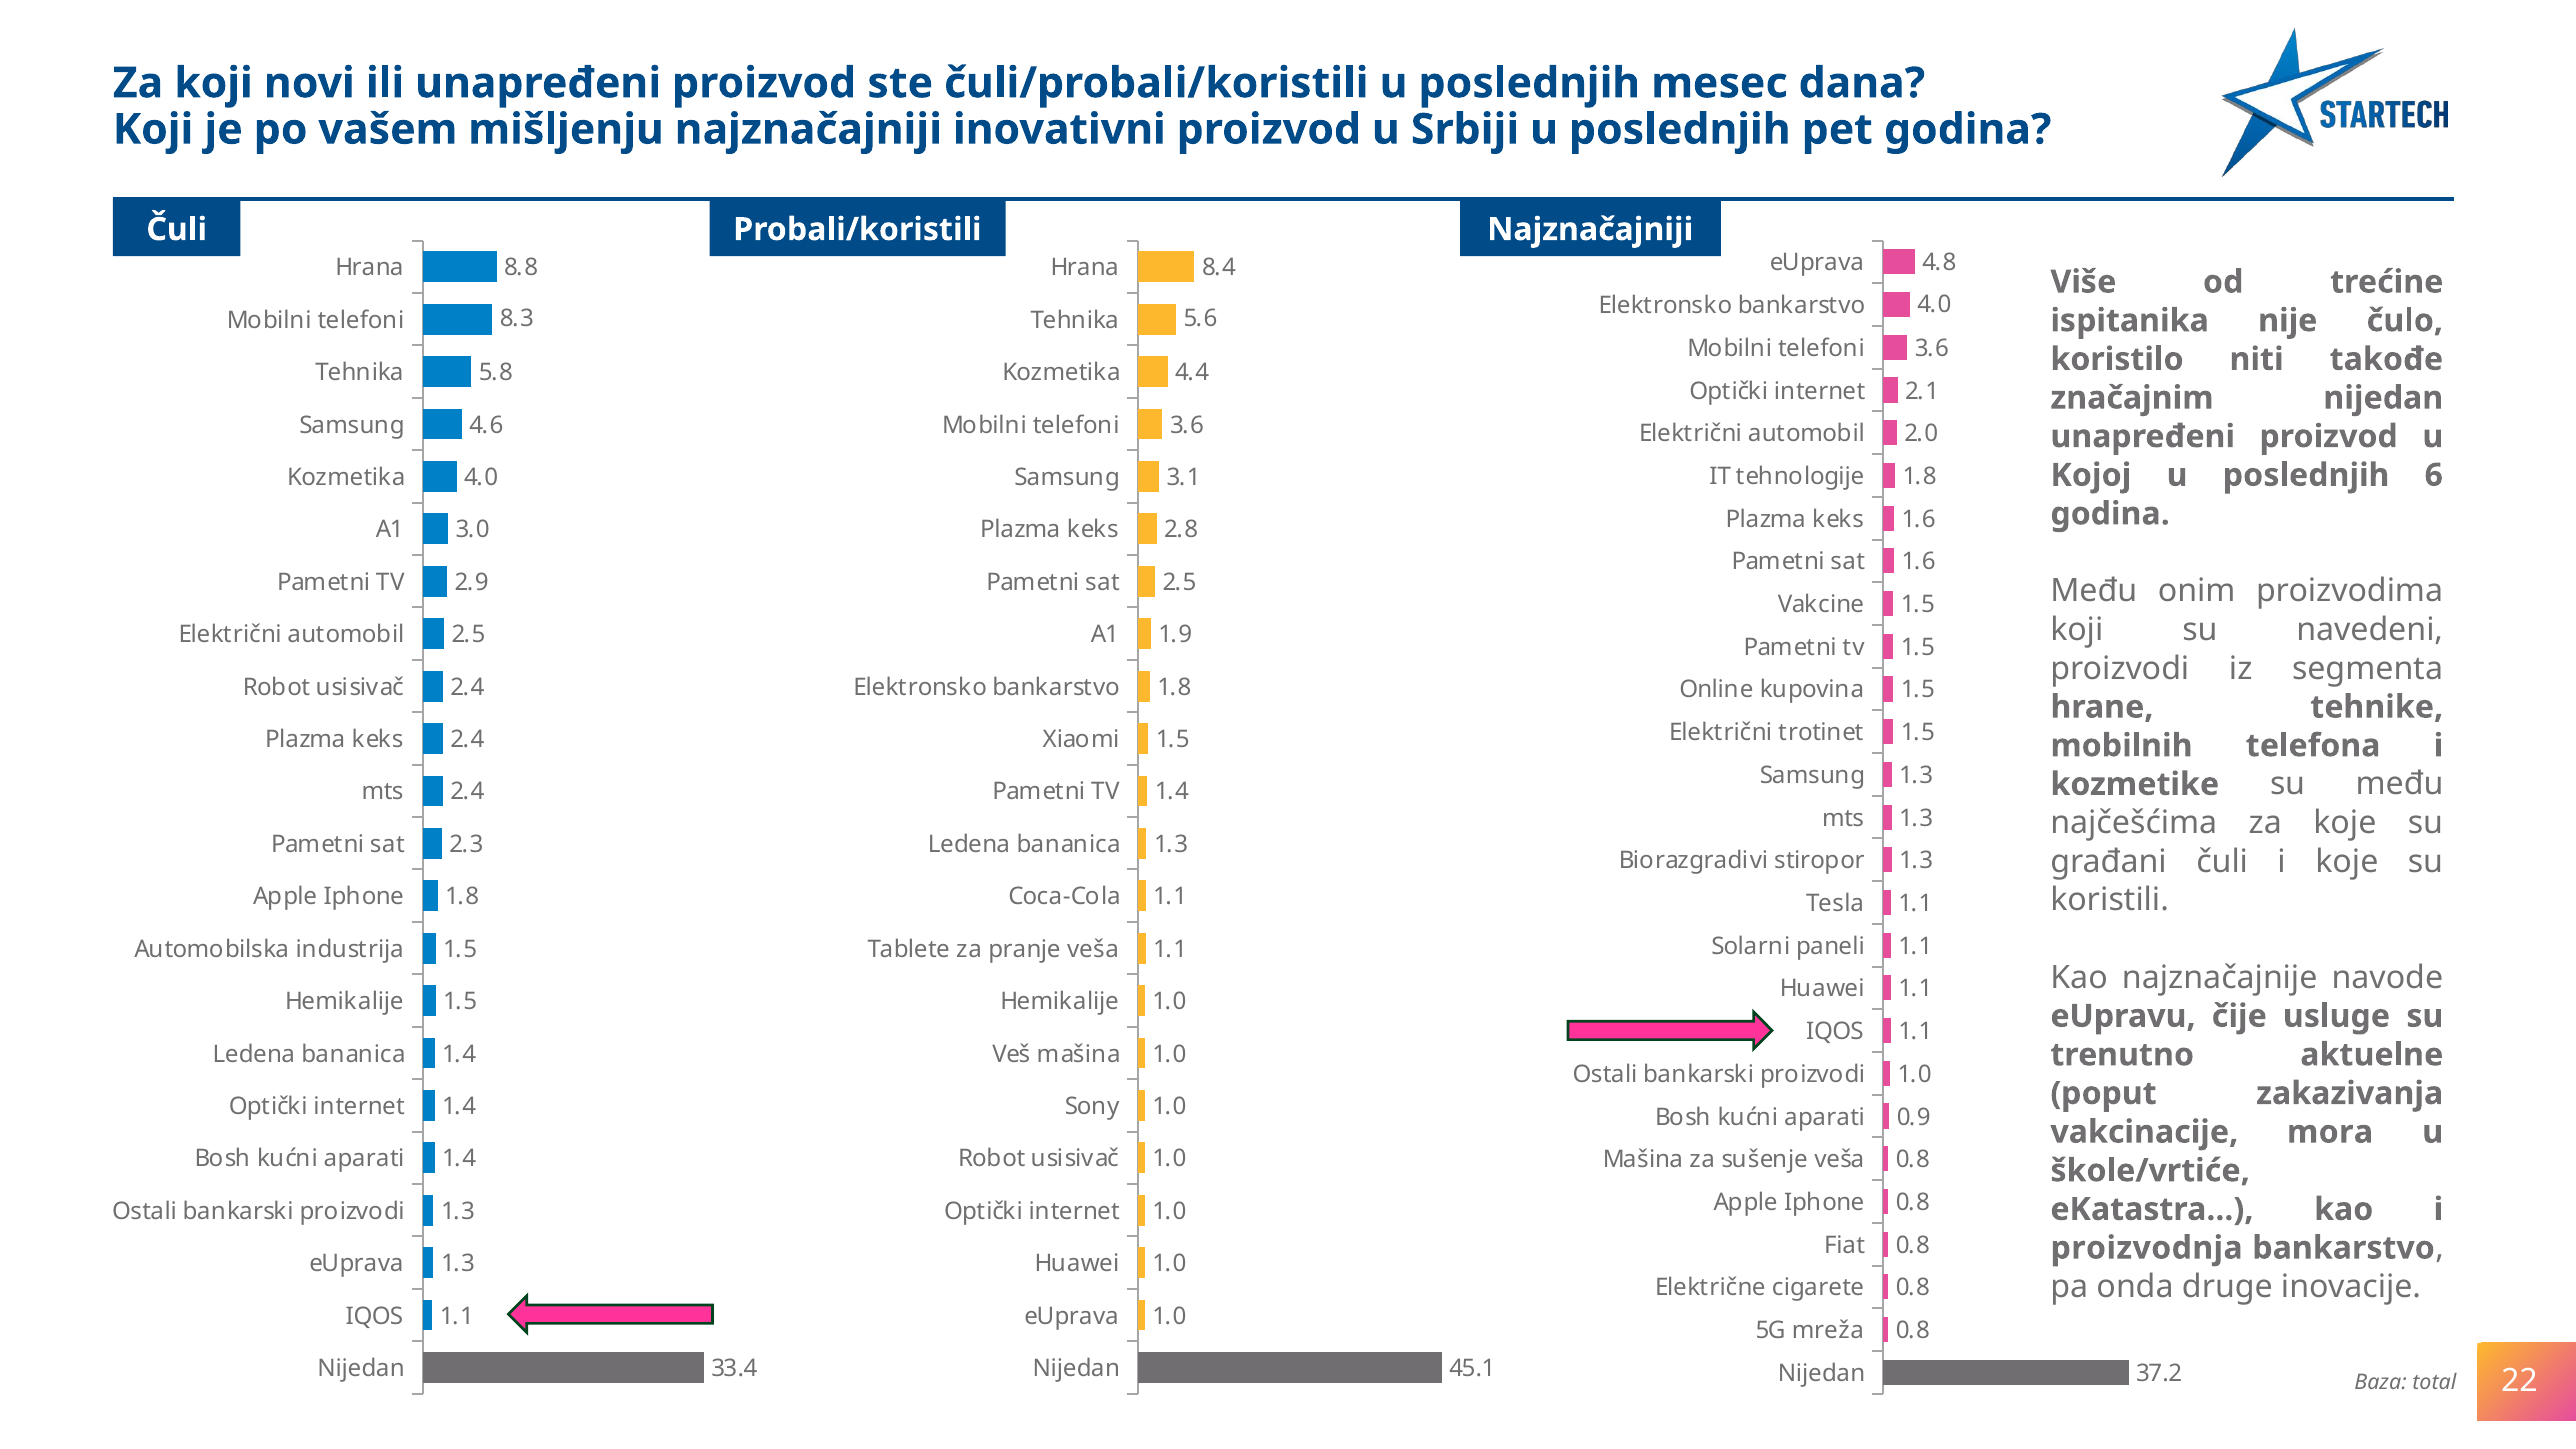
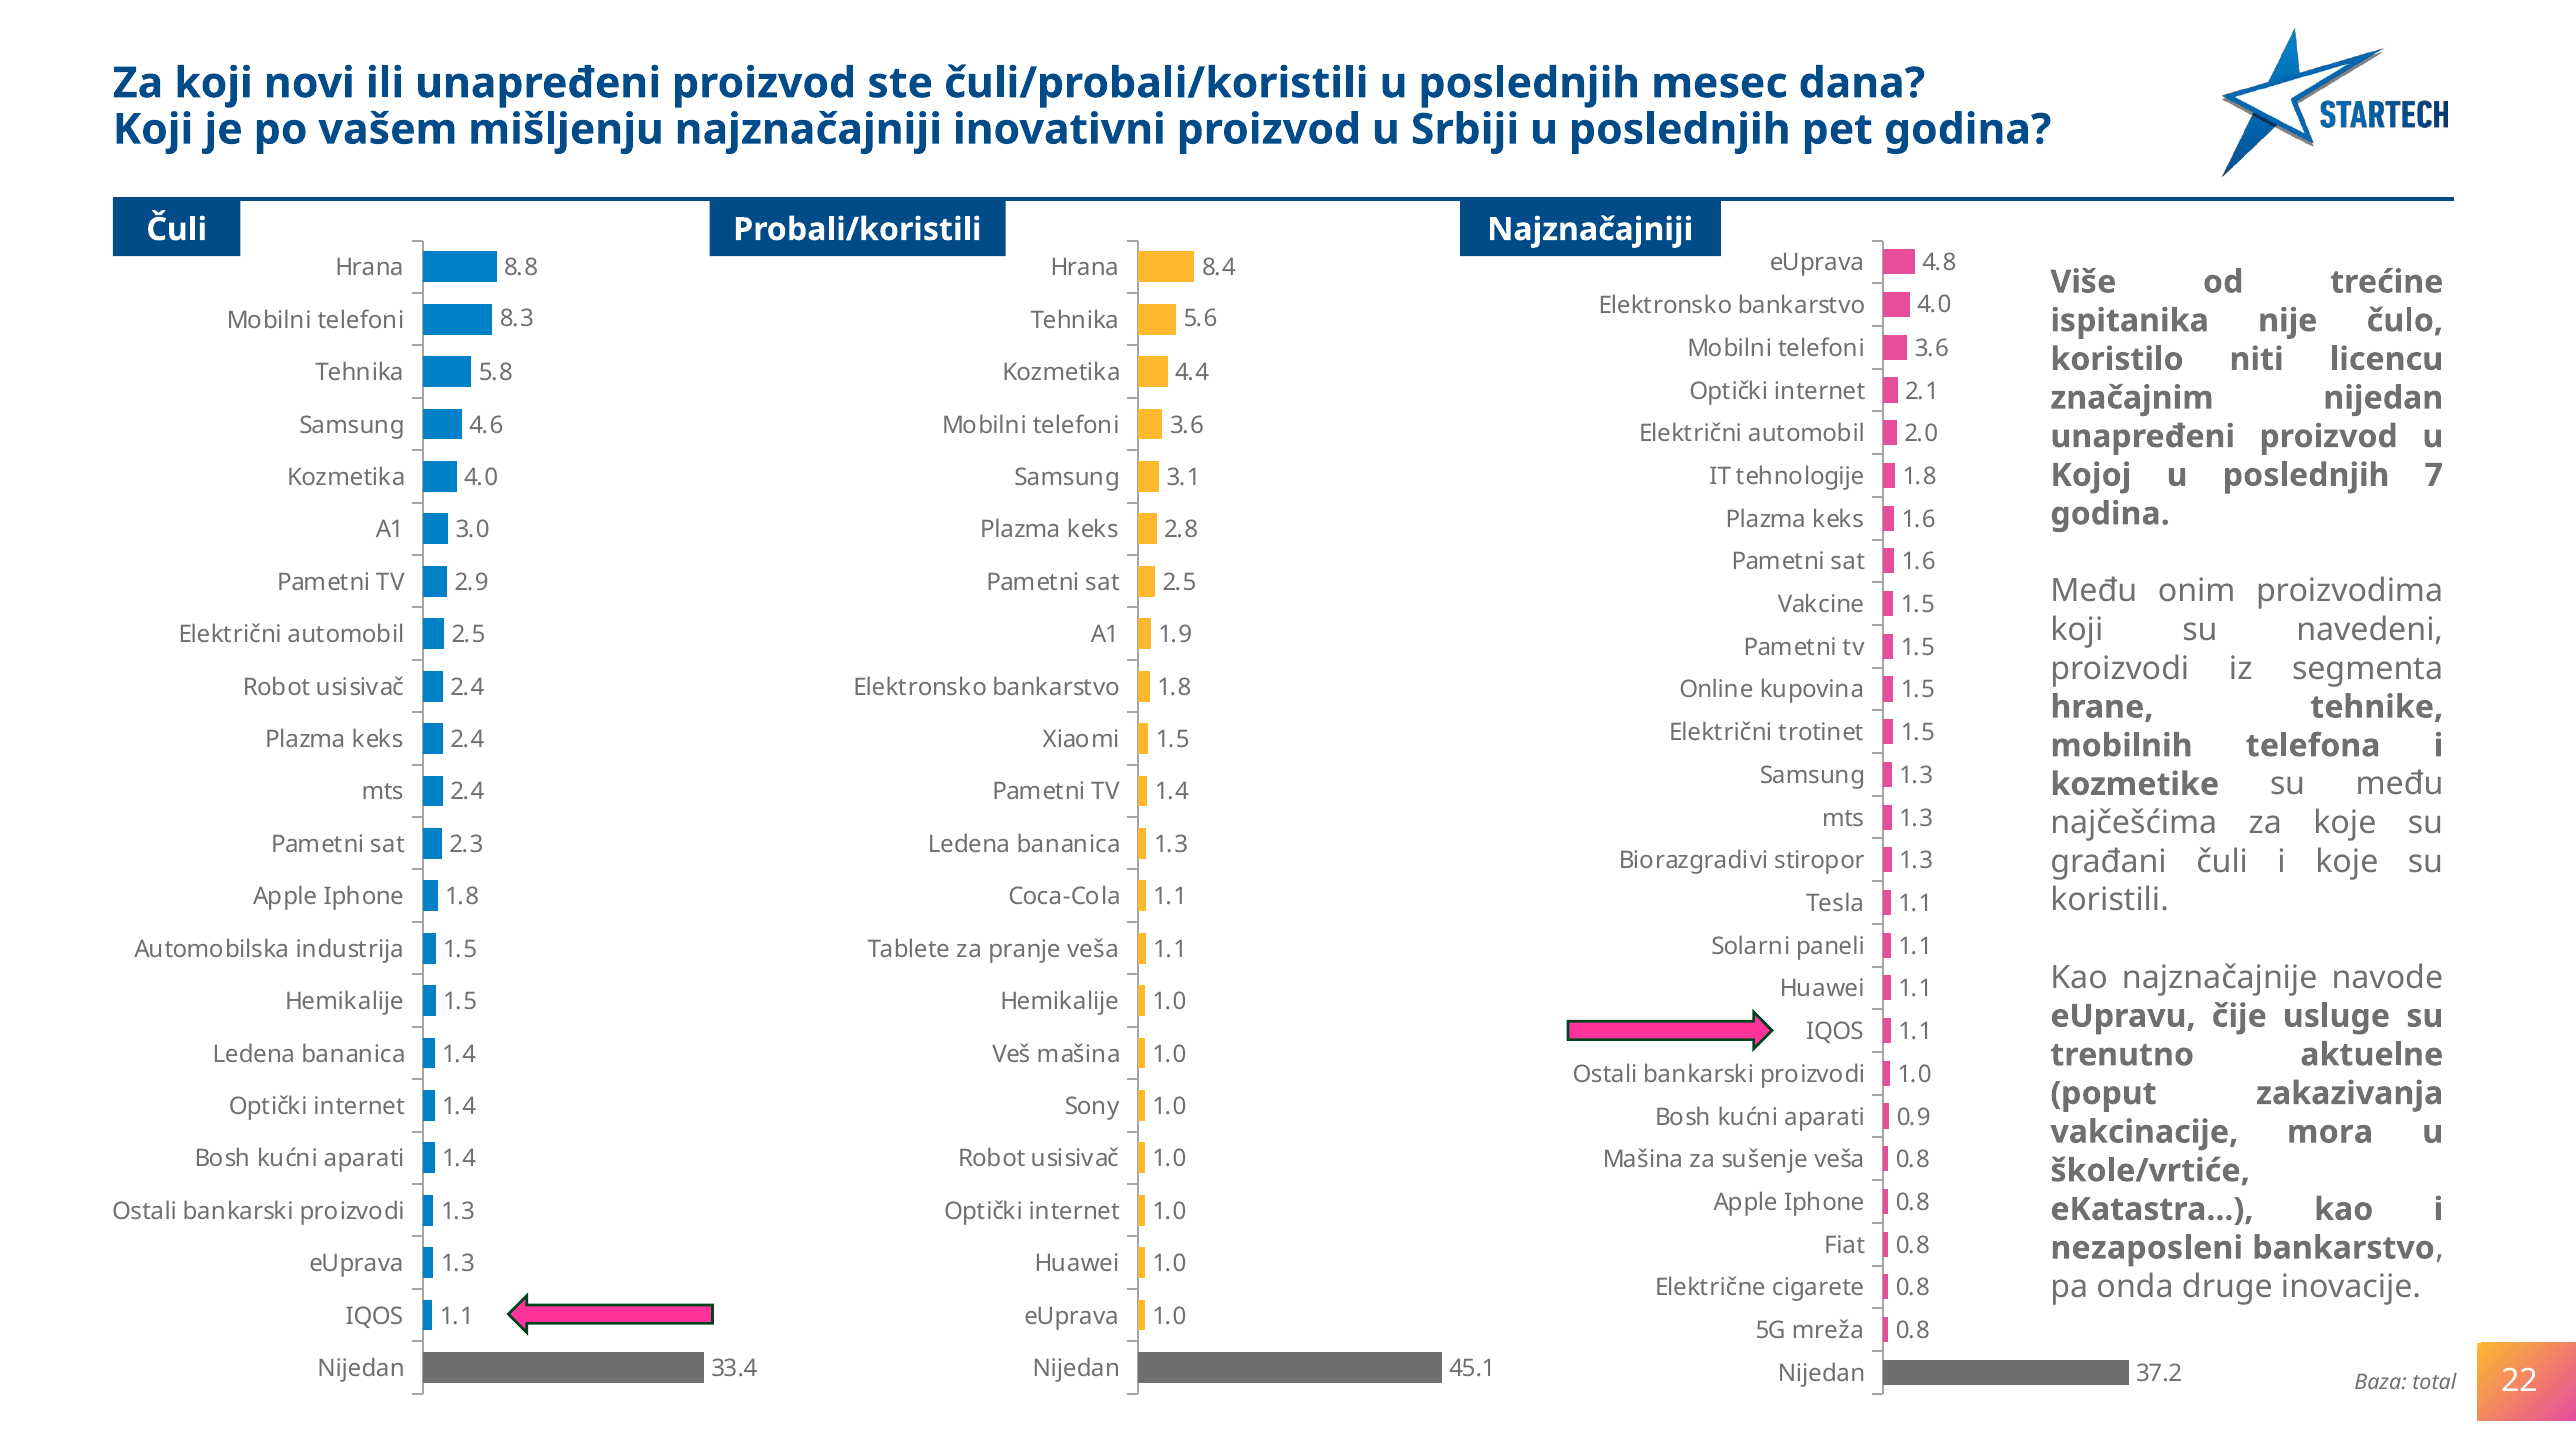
takođe: takođe -> licencu
6: 6 -> 7
proizvodnja: proizvodnja -> nezaposleni
